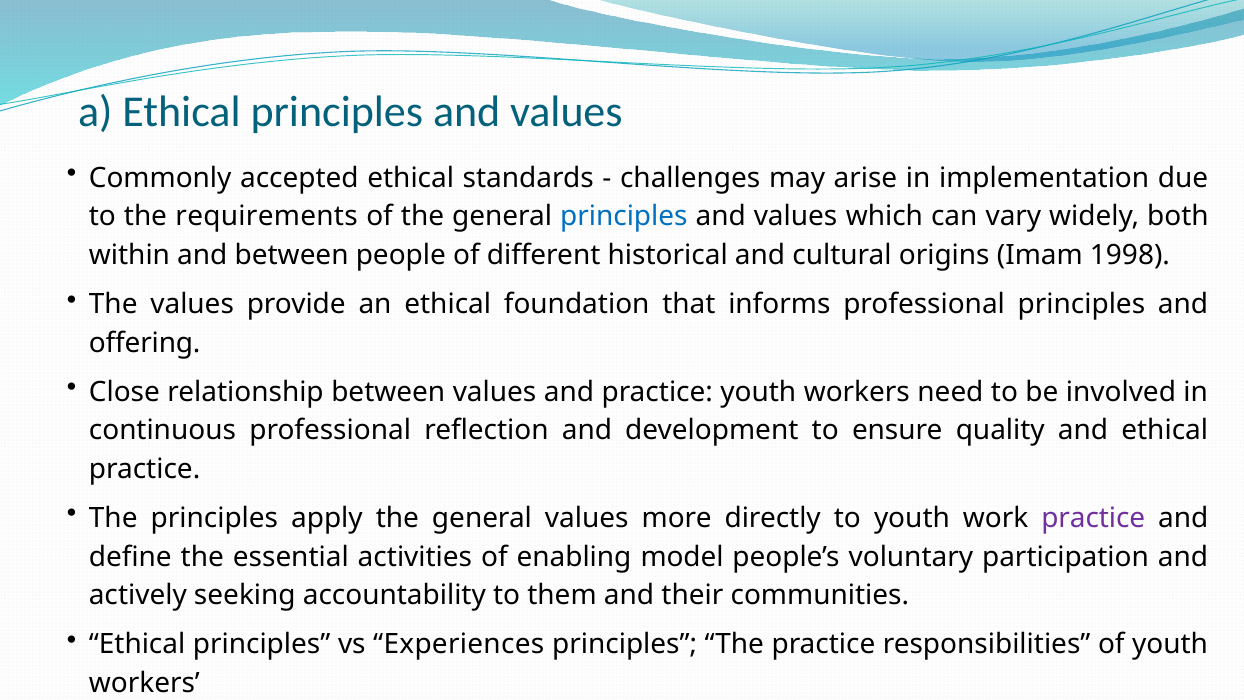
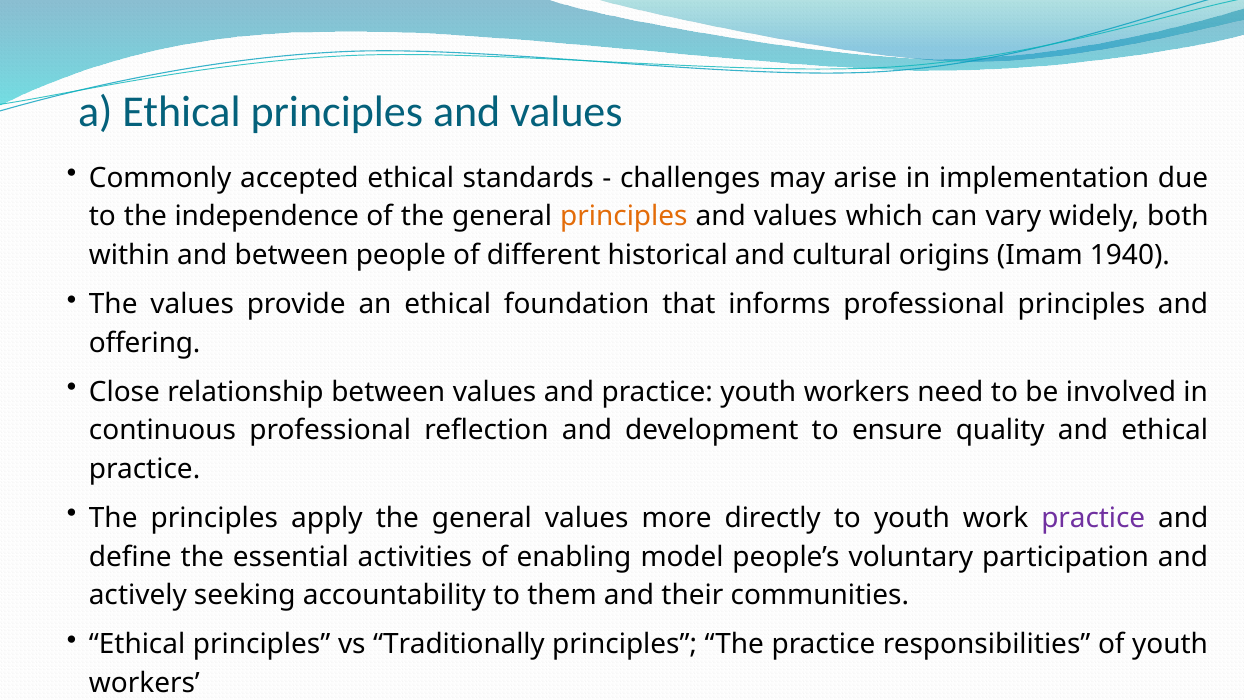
requirements: requirements -> independence
principles at (624, 217) colour: blue -> orange
1998: 1998 -> 1940
Experiences: Experiences -> Traditionally
